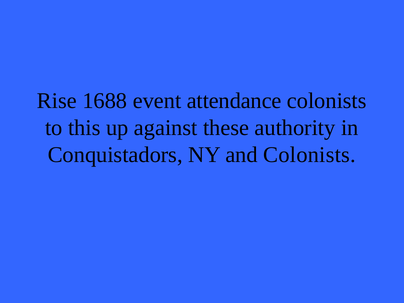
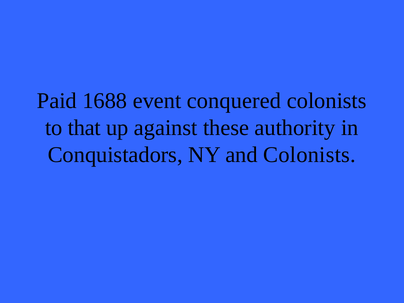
Rise: Rise -> Paid
attendance: attendance -> conquered
this: this -> that
